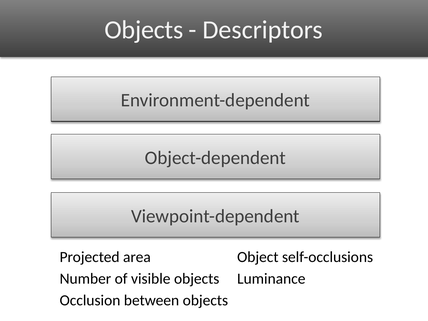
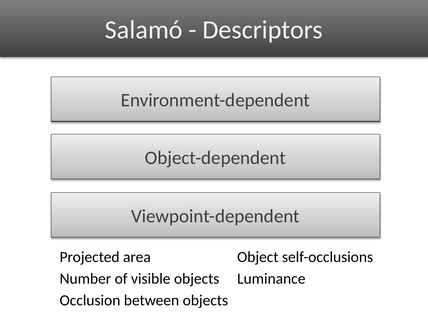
Objects at (144, 30): Objects -> Salamó
